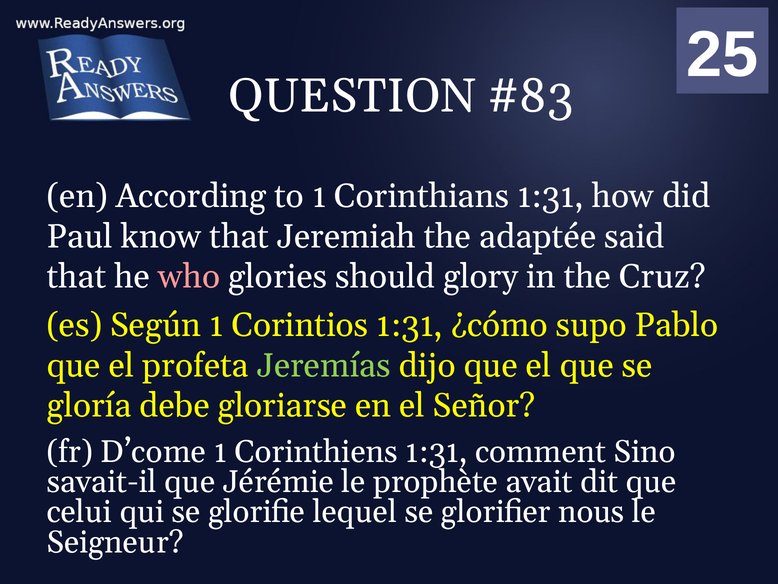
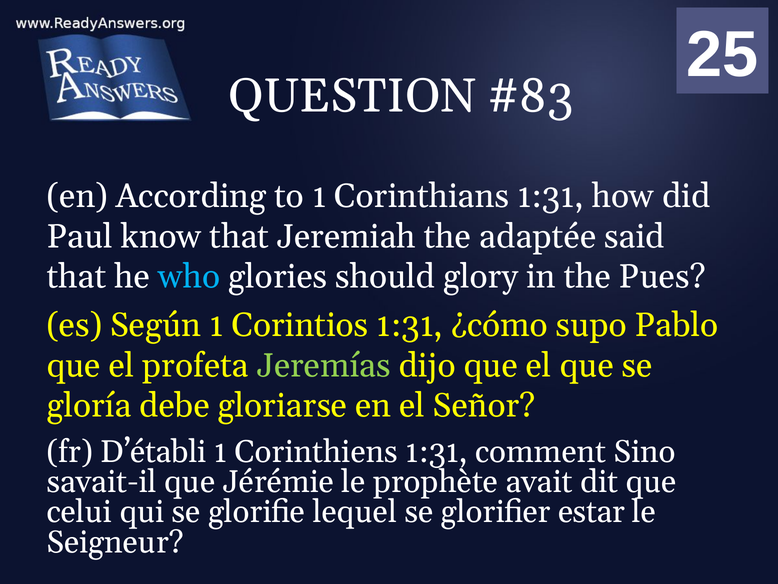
who colour: pink -> light blue
Cruz: Cruz -> Pues
D’come: D’come -> D’établi
nous: nous -> estar
